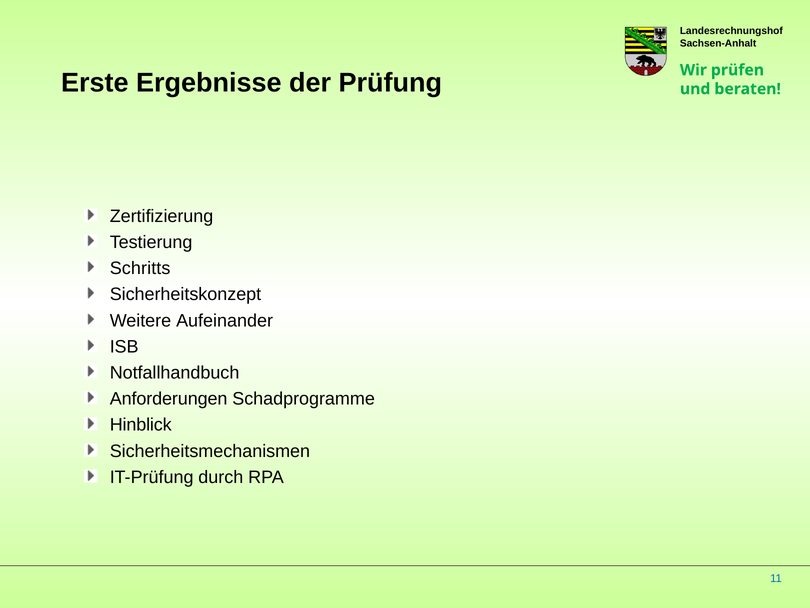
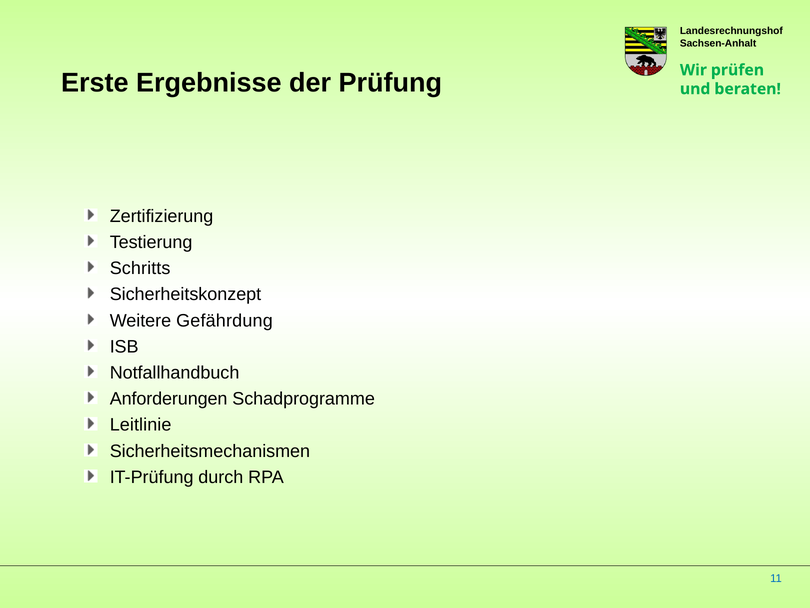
Aufeinander: Aufeinander -> Gefährdung
Hinblick: Hinblick -> Leitlinie
